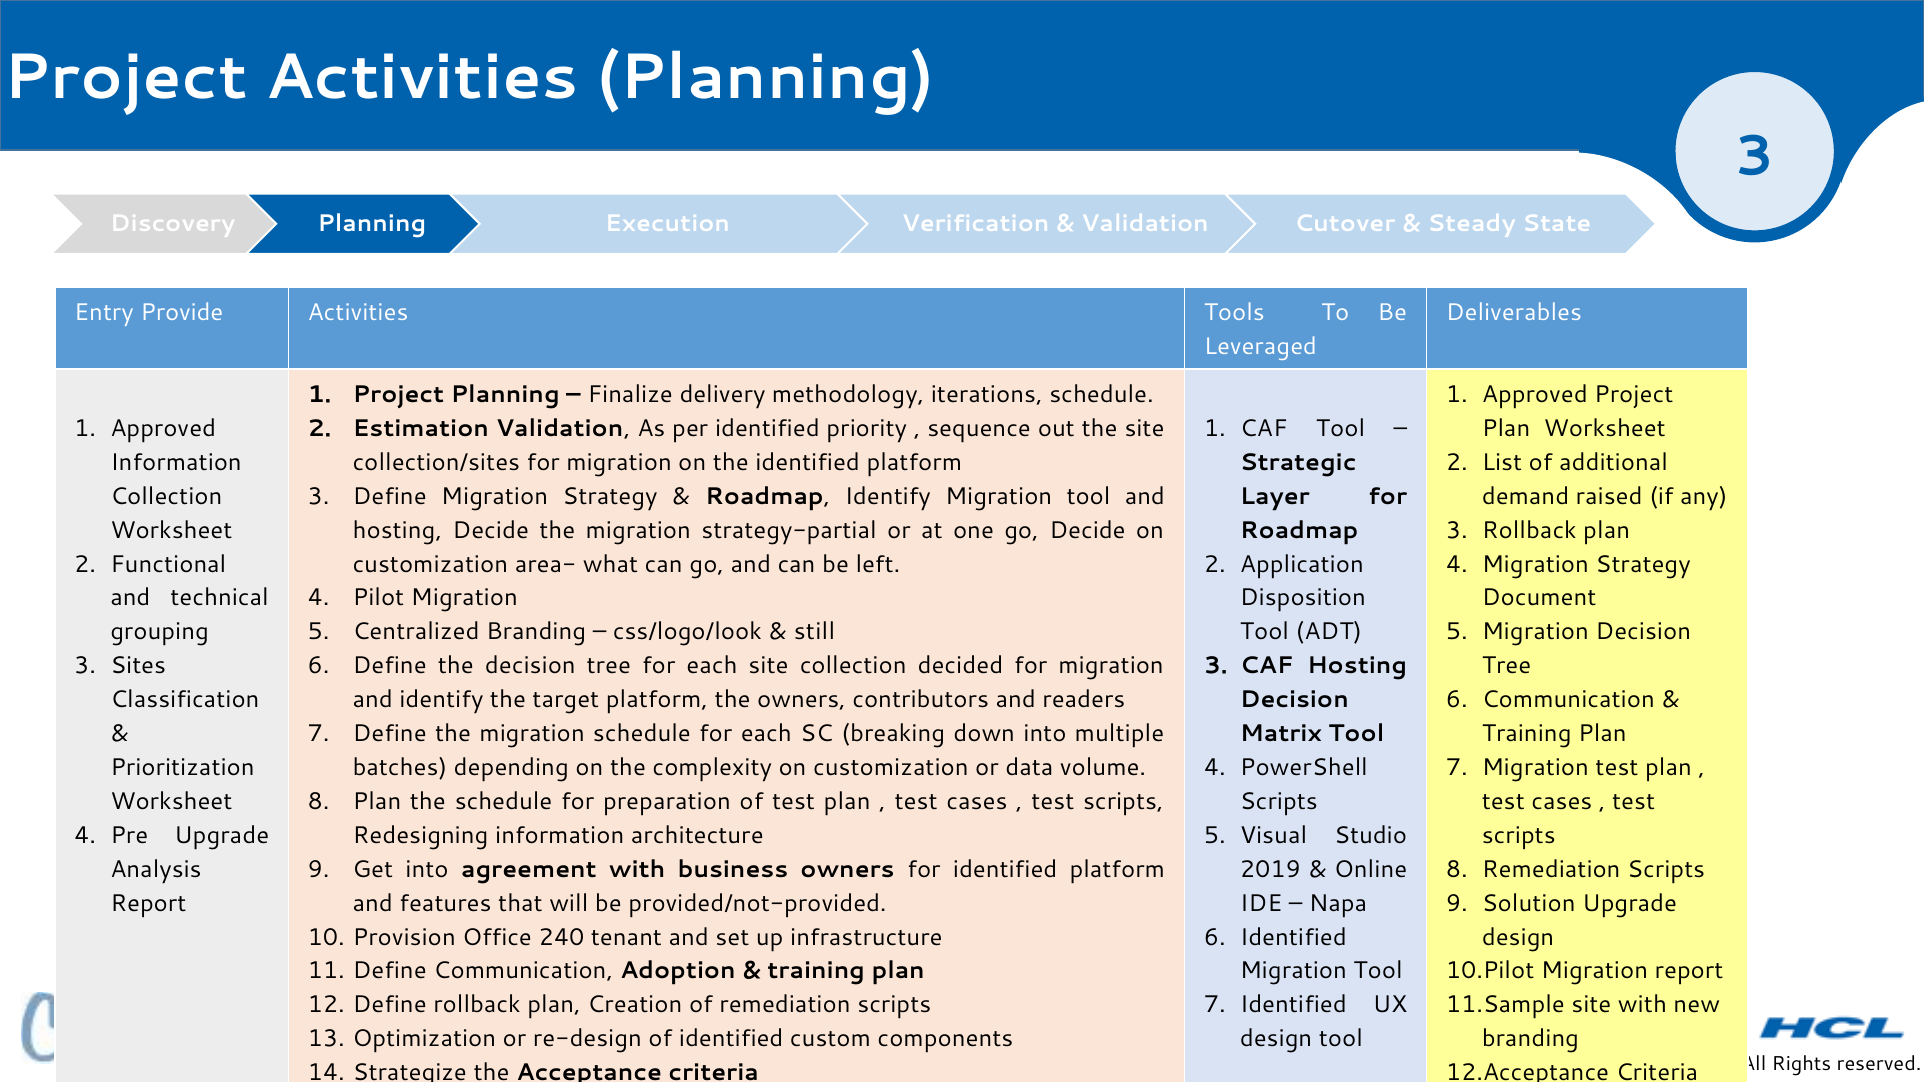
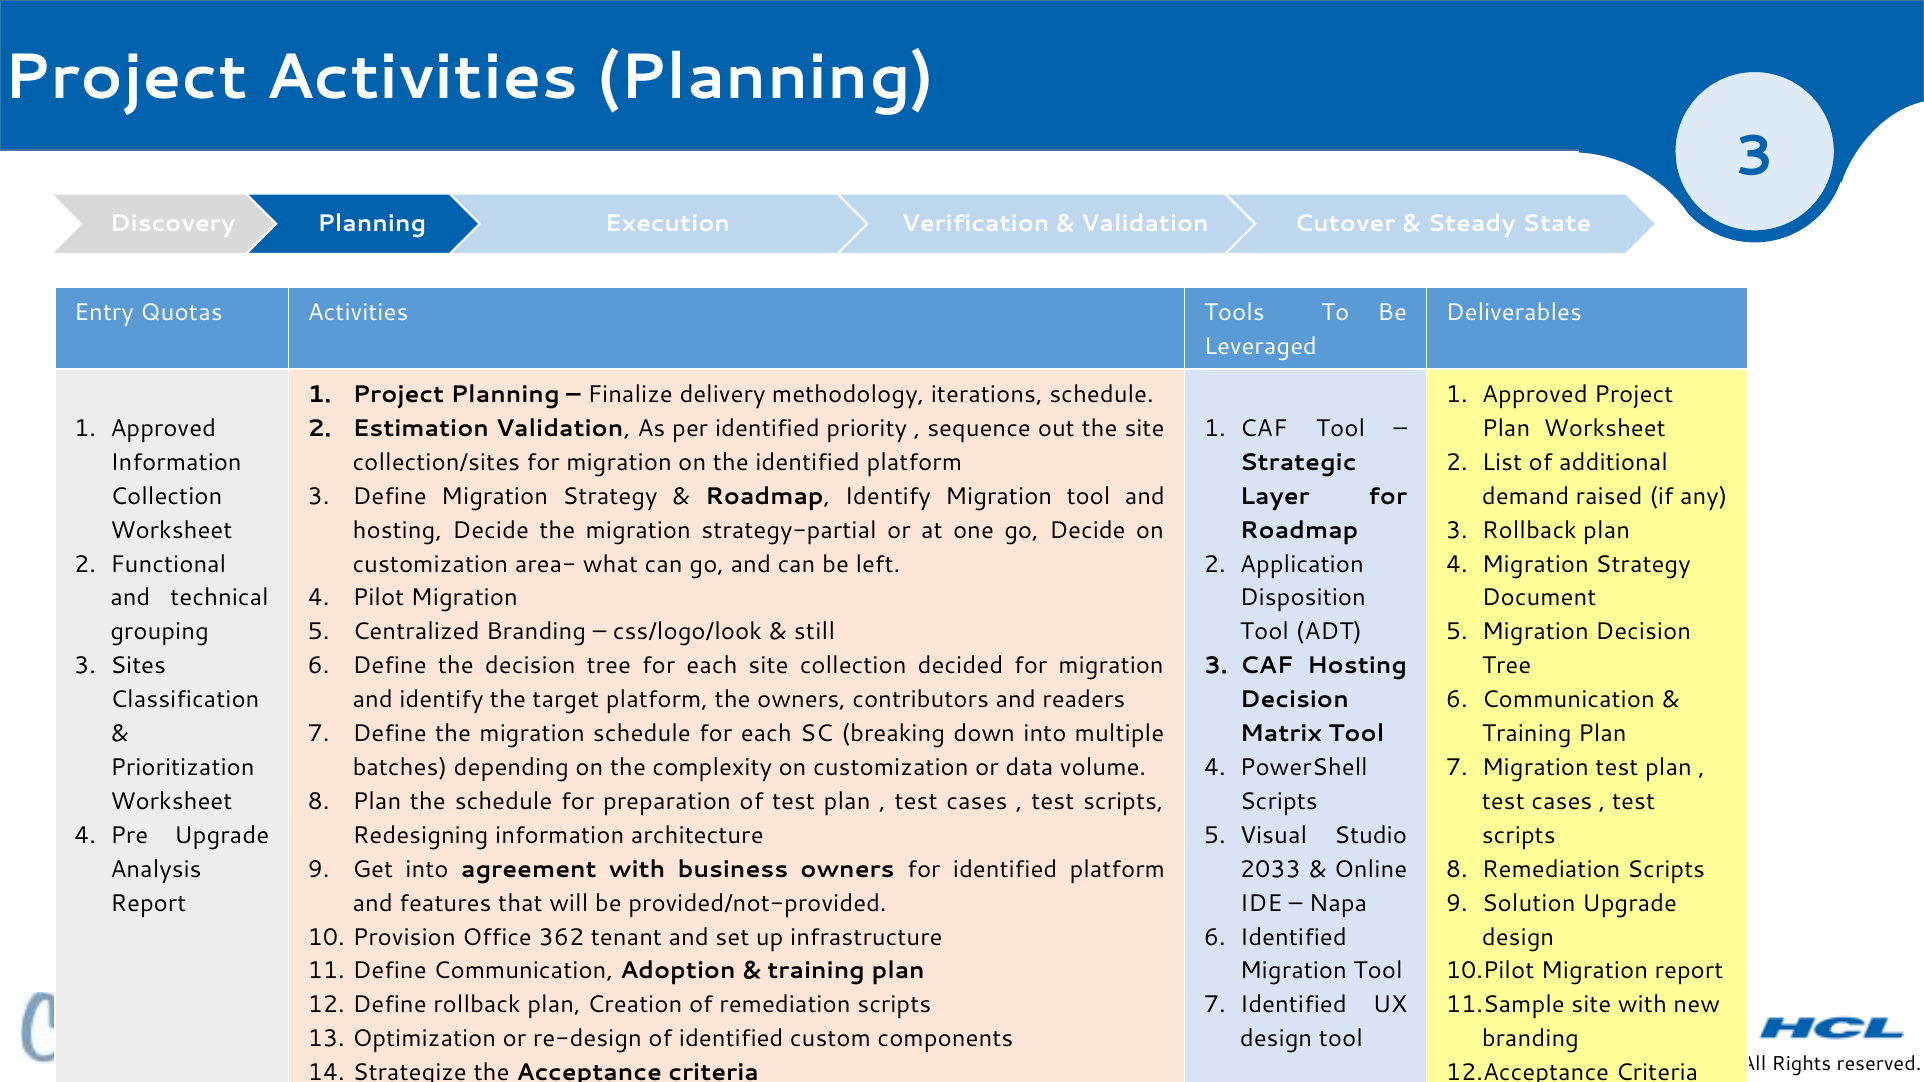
Provide: Provide -> Quotas
2019: 2019 -> 2033
240: 240 -> 362
